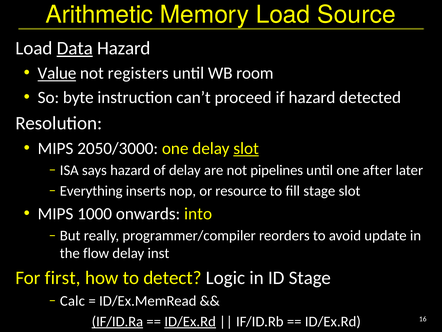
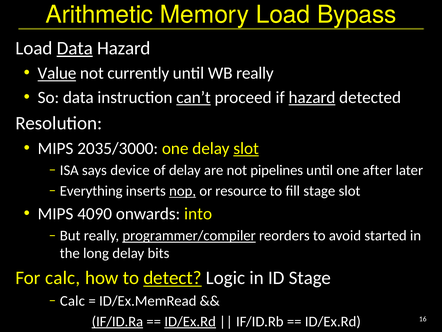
Source: Source -> Bypass
registers: registers -> currently
WB room: room -> really
So byte: byte -> data
can’t underline: none -> present
hazard at (312, 97) underline: none -> present
2050/3000: 2050/3000 -> 2035/3000
says hazard: hazard -> device
nop underline: none -> present
1000: 1000 -> 4090
programmer/compiler underline: none -> present
update: update -> started
flow: flow -> long
inst: inst -> bits
For first: first -> calc
detect underline: none -> present
